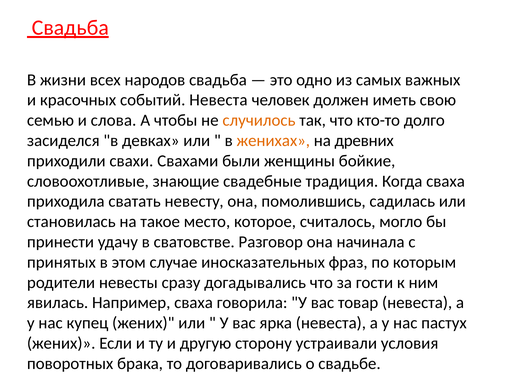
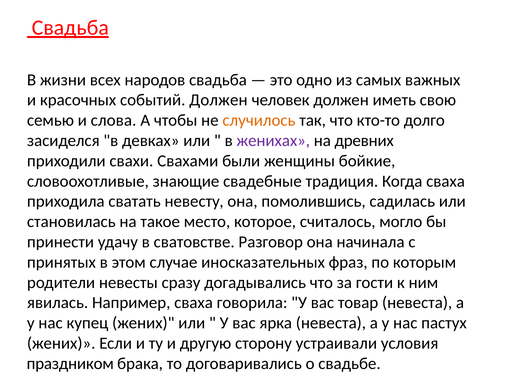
событий Невеста: Невеста -> Должен
женихах colour: orange -> purple
поворотных: поворотных -> праздником
